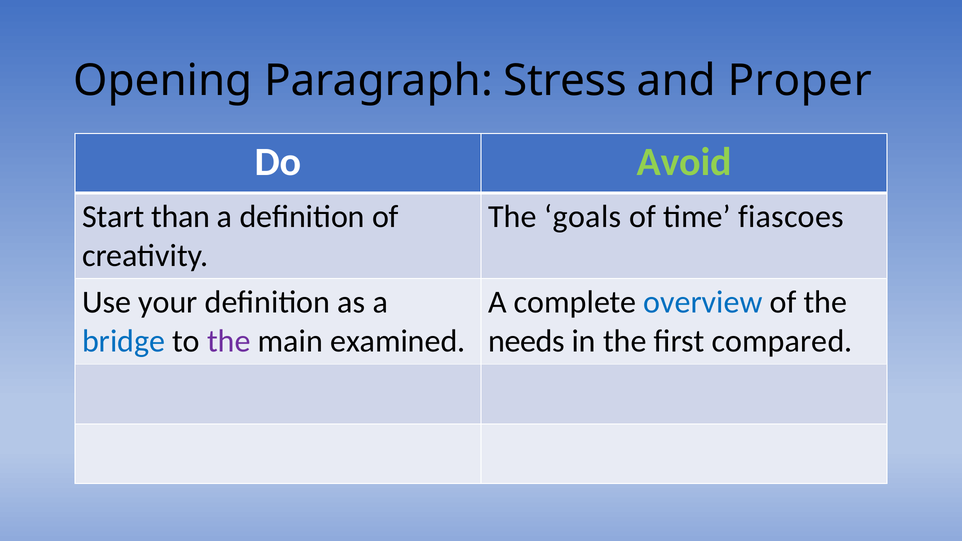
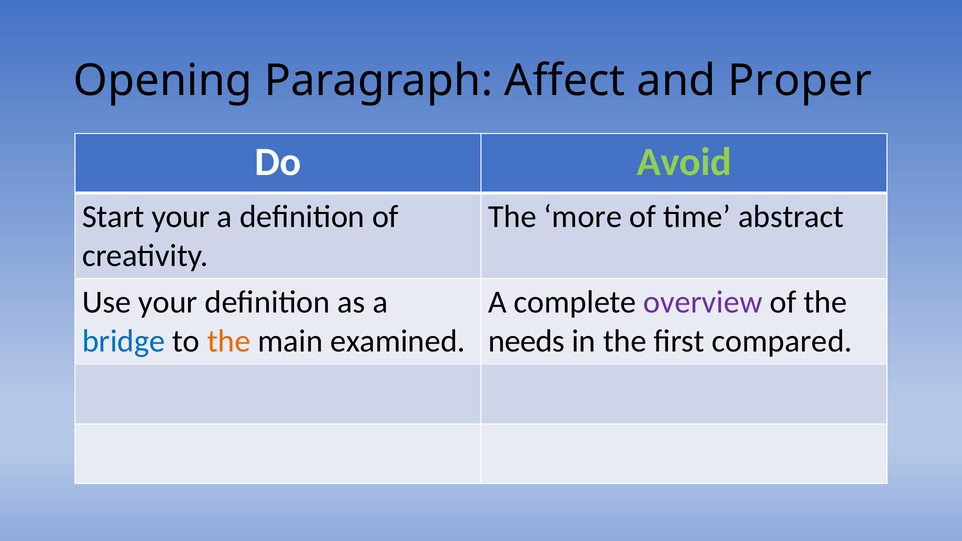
Stress: Stress -> Affect
Start than: than -> your
goals: goals -> more
fiascoes: fiascoes -> abstract
overview colour: blue -> purple
the at (229, 341) colour: purple -> orange
